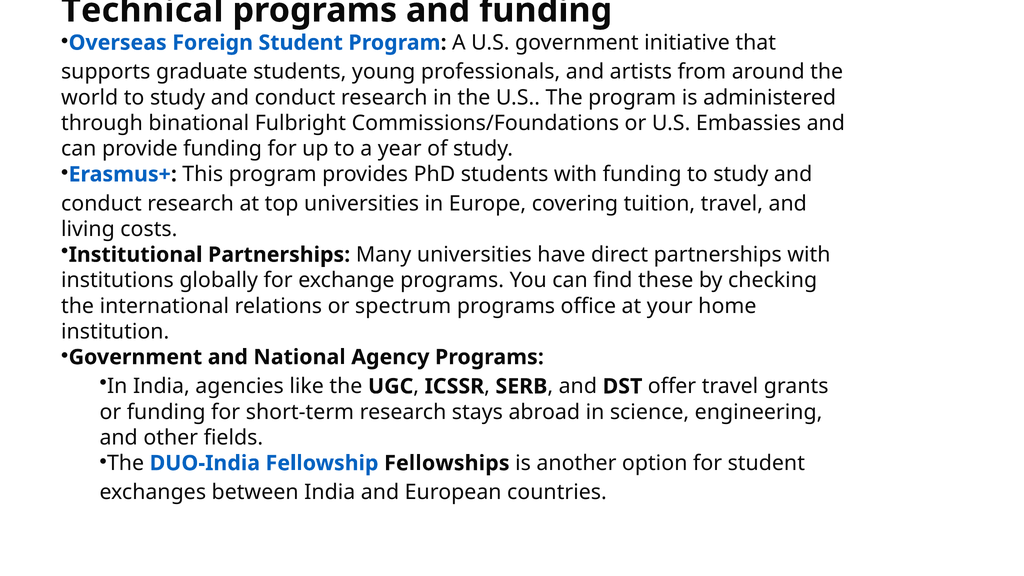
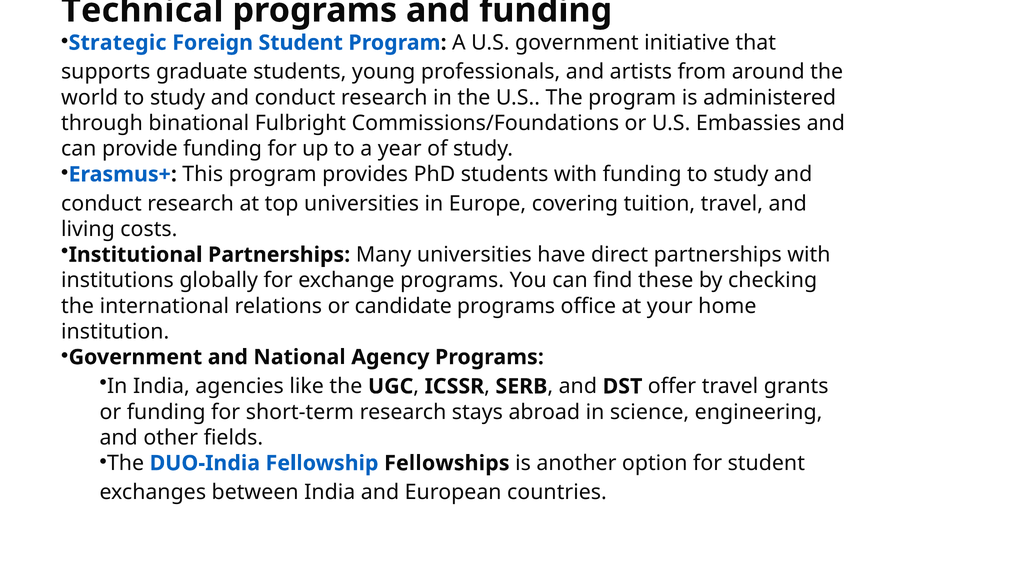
Overseas: Overseas -> Strategic
spectrum: spectrum -> candidate
